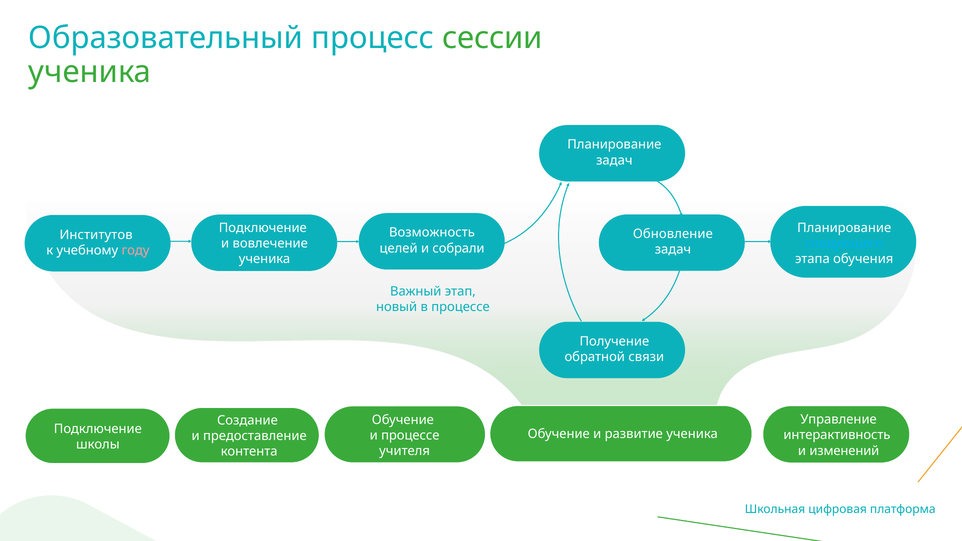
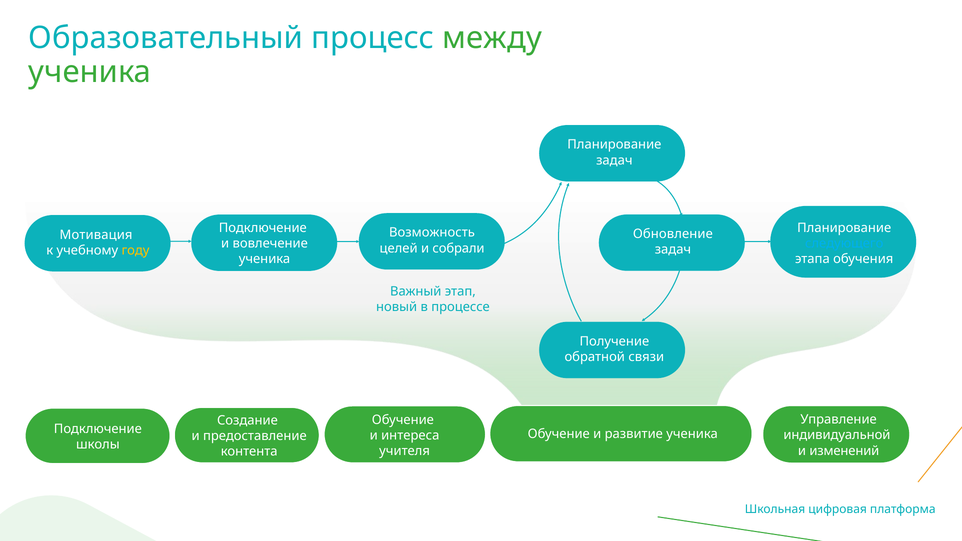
сессии: сессии -> между
Институтов: Институтов -> Мотивация
году colour: pink -> yellow
интерактивность: интерактивность -> индивидуальной
и процессе: процессе -> интереса
